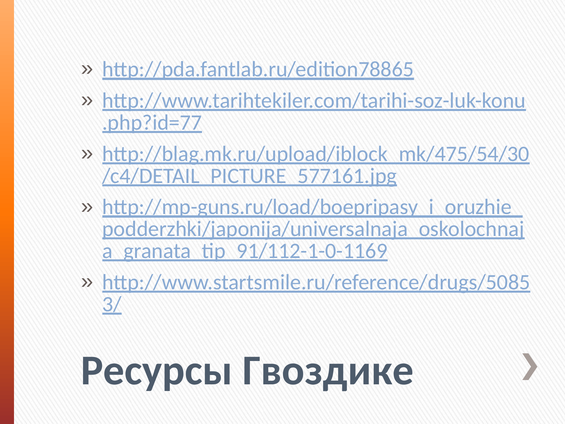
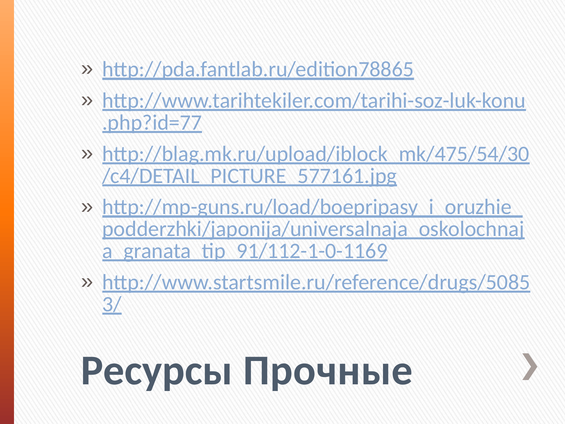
Гвоздике: Гвоздике -> Прочные
